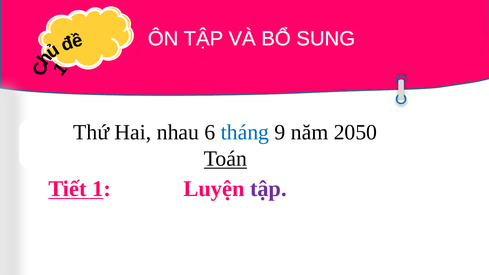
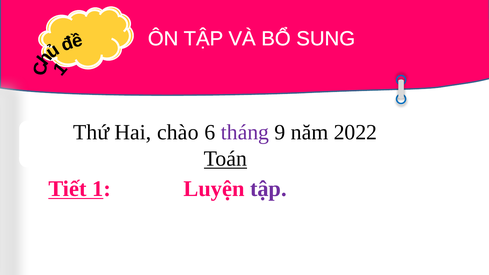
nhau: nhau -> chào
tháng colour: blue -> purple
2050: 2050 -> 2022
